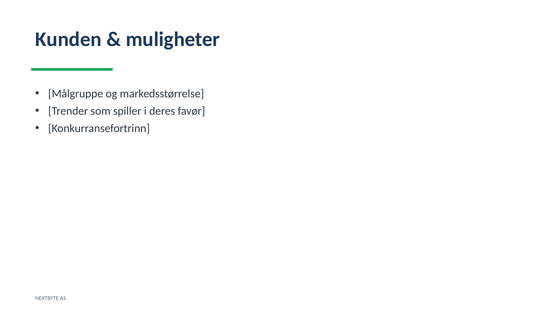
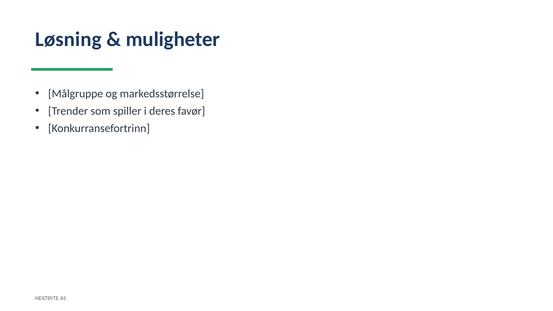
Kunden: Kunden -> Løsning
